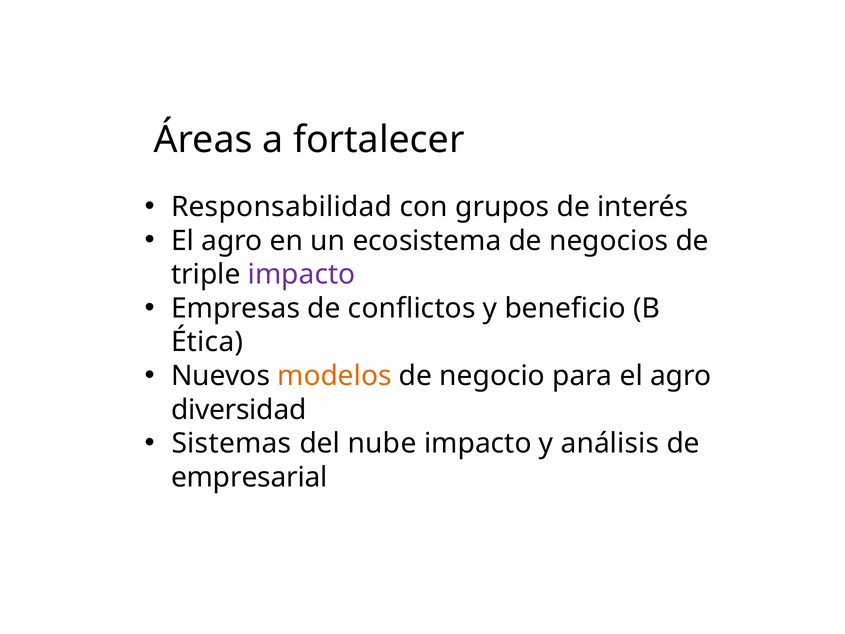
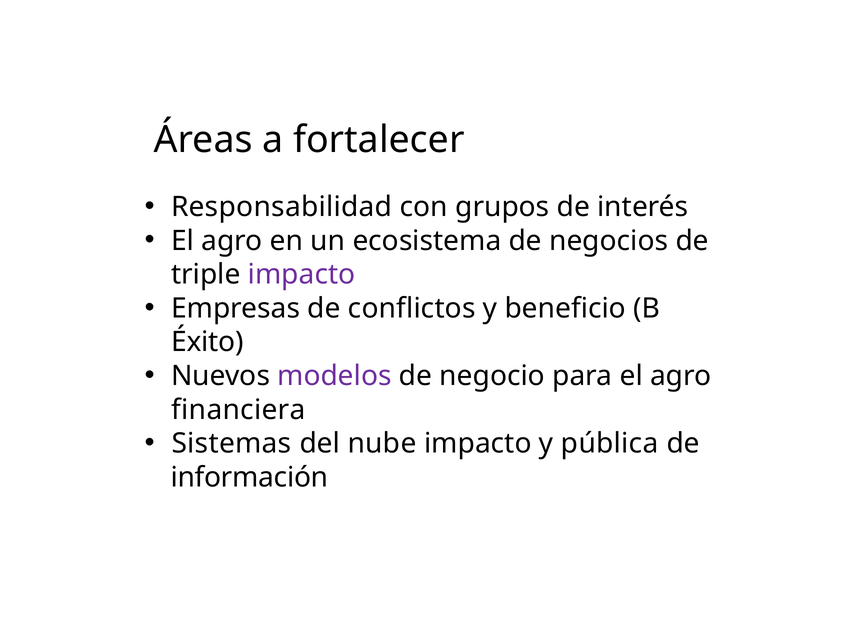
Ética: Ética -> Éxito
modelos colour: orange -> purple
diversidad: diversidad -> financiera
análisis: análisis -> pública
empresarial: empresarial -> información
